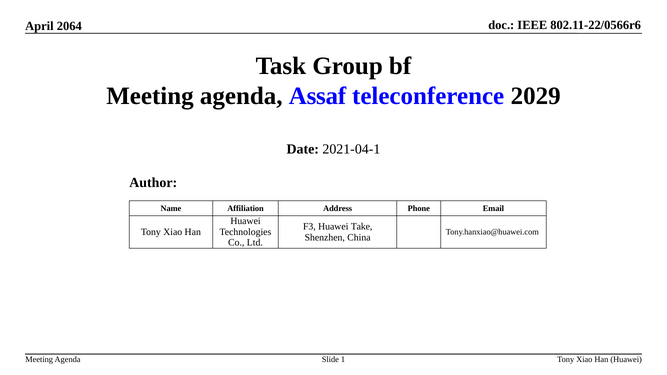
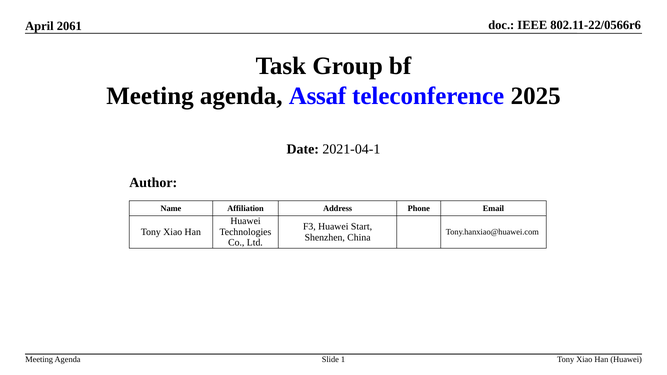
2064: 2064 -> 2061
2029: 2029 -> 2025
Take: Take -> Start
